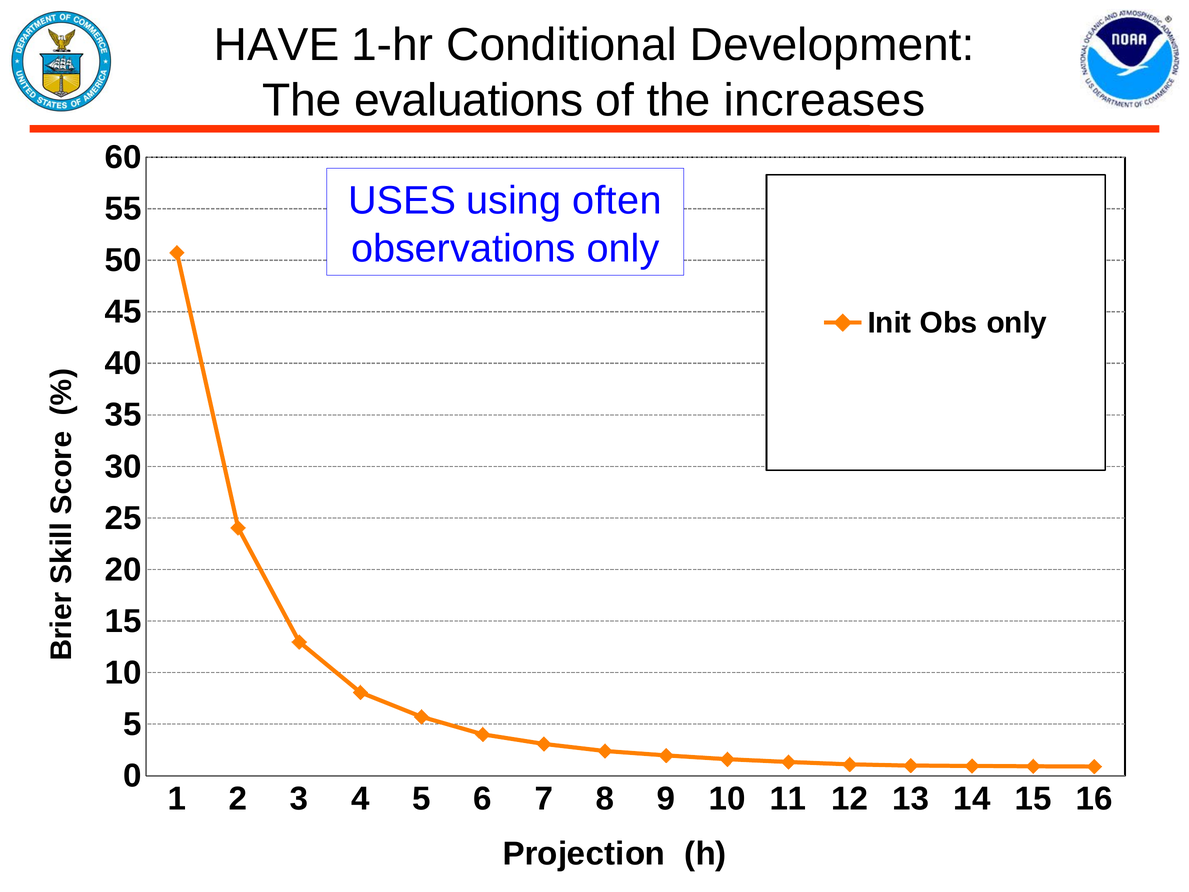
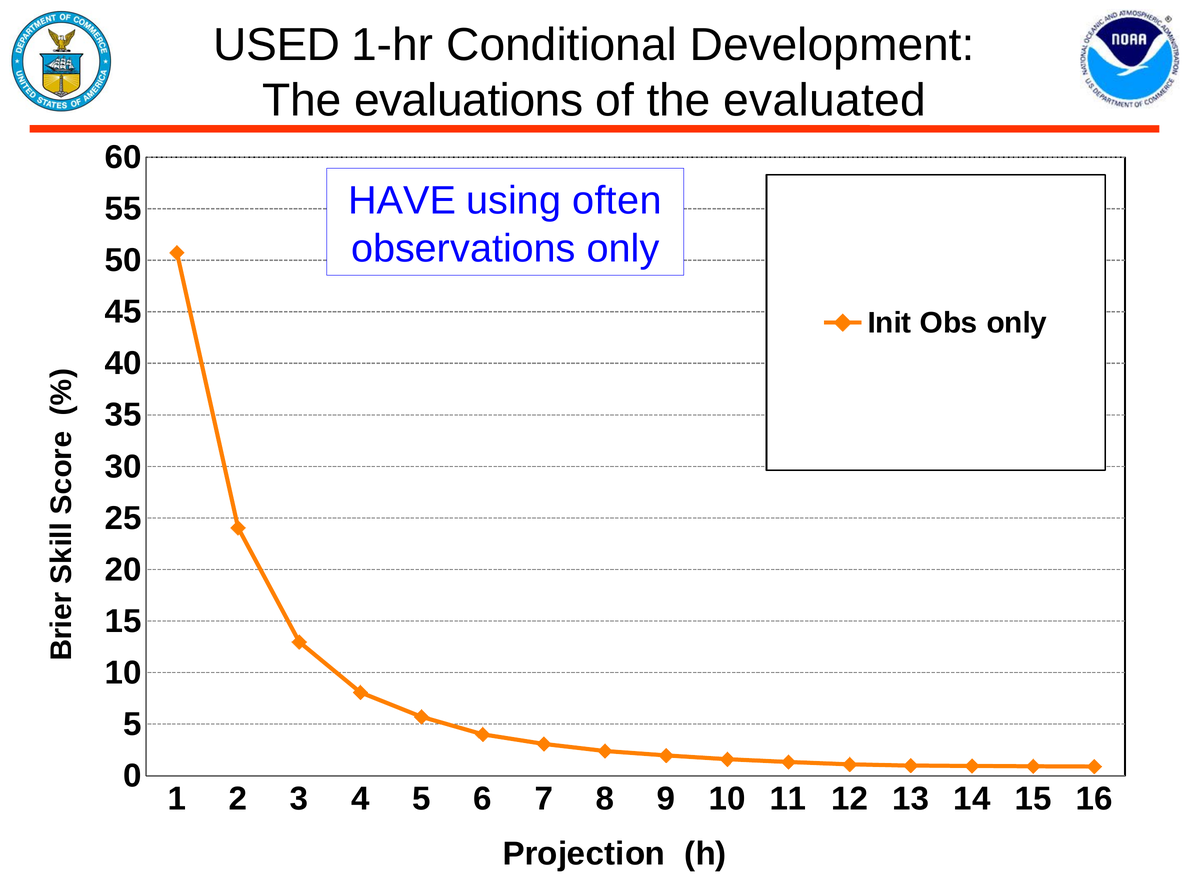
HAVE: HAVE -> USED
increases: increases -> evaluated
USES: USES -> HAVE
